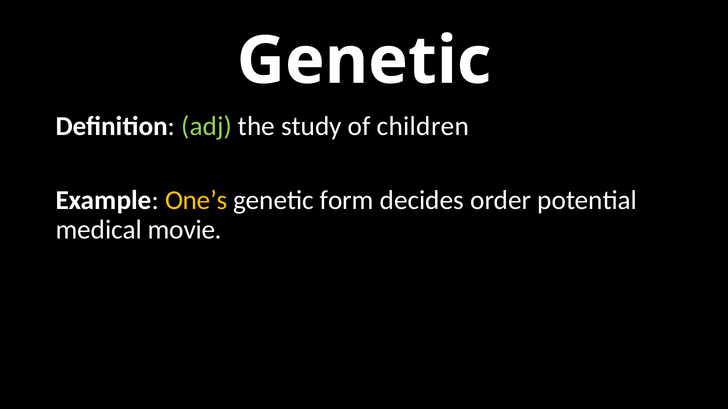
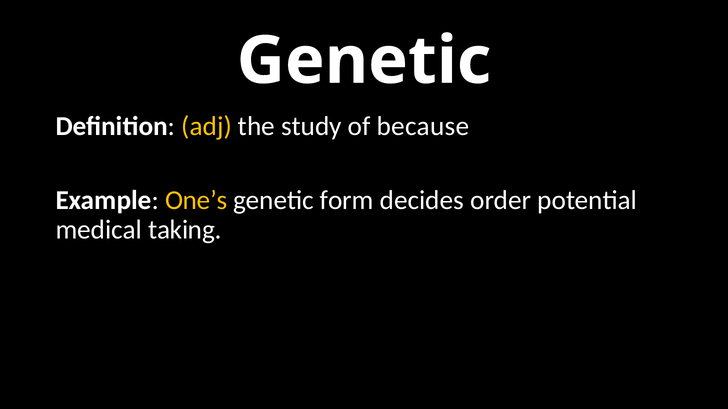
adj colour: light green -> yellow
children: children -> because
movie: movie -> taking
